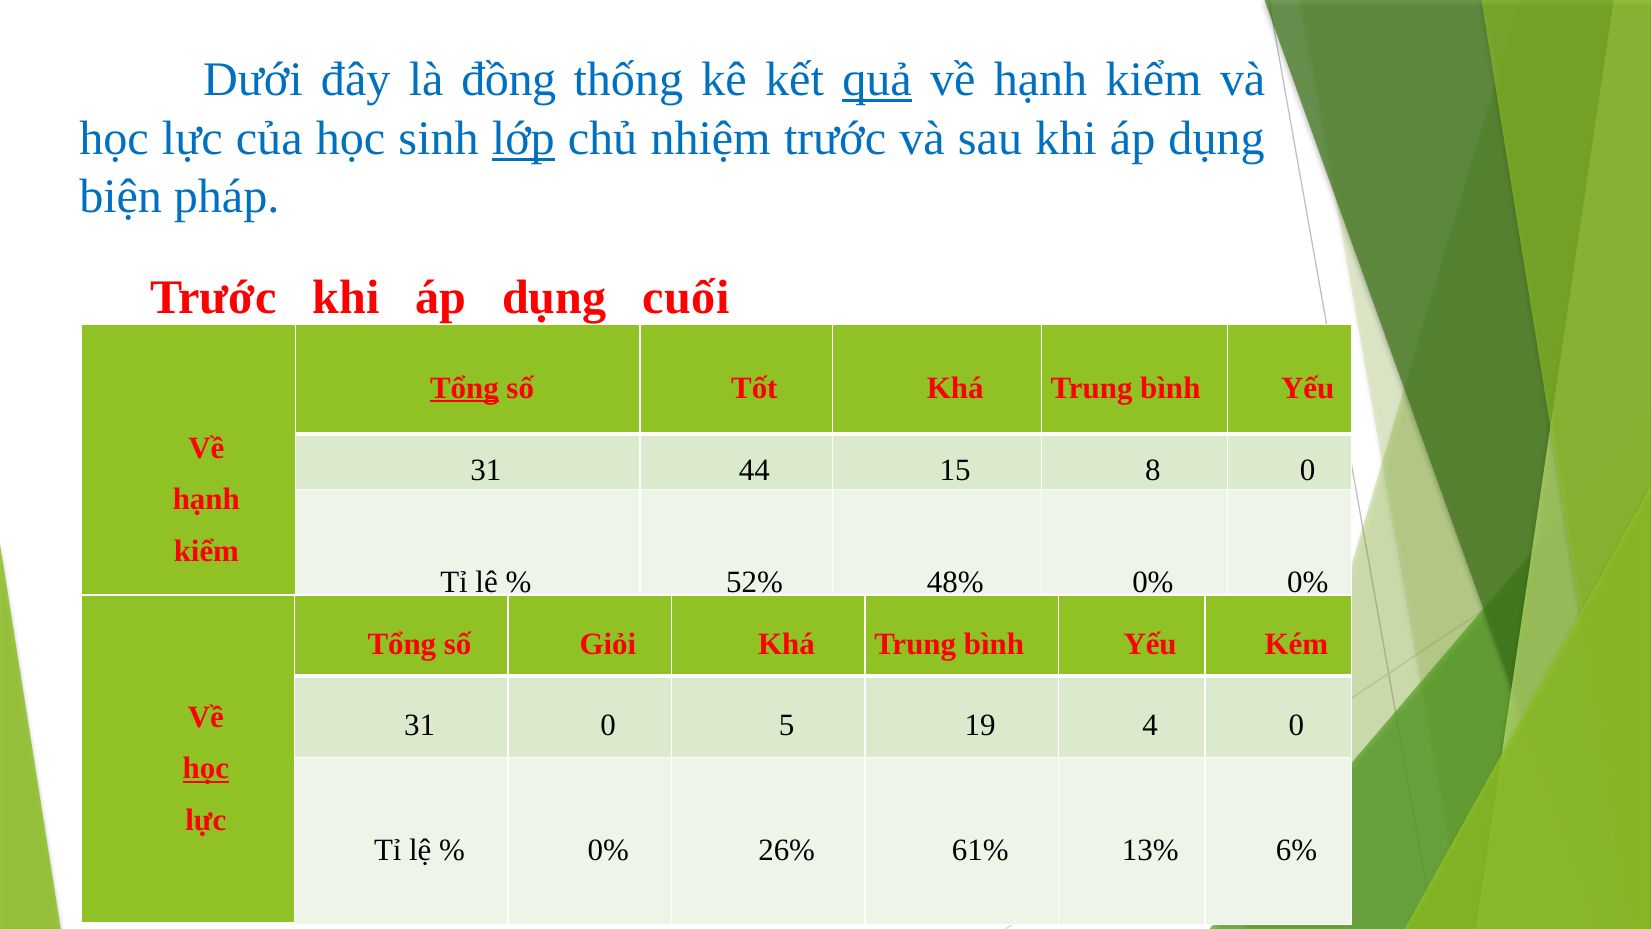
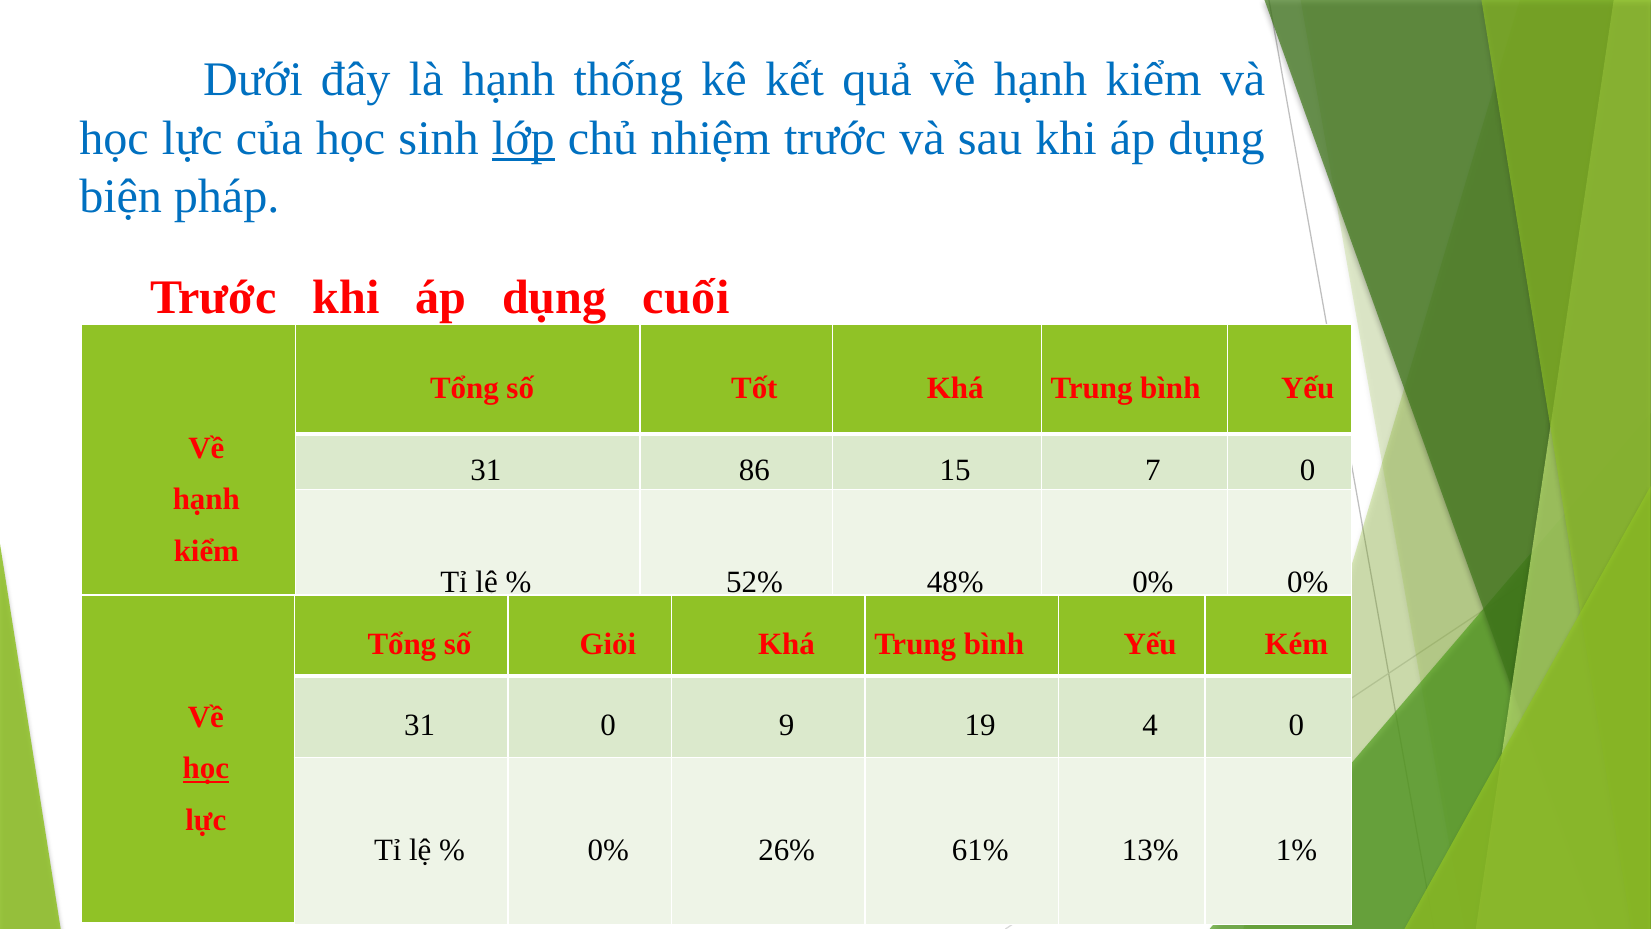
là đồng: đồng -> hạnh
quả underline: present -> none
Tổng at (464, 388) underline: present -> none
44: 44 -> 86
8: 8 -> 7
5: 5 -> 9
6%: 6% -> 1%
